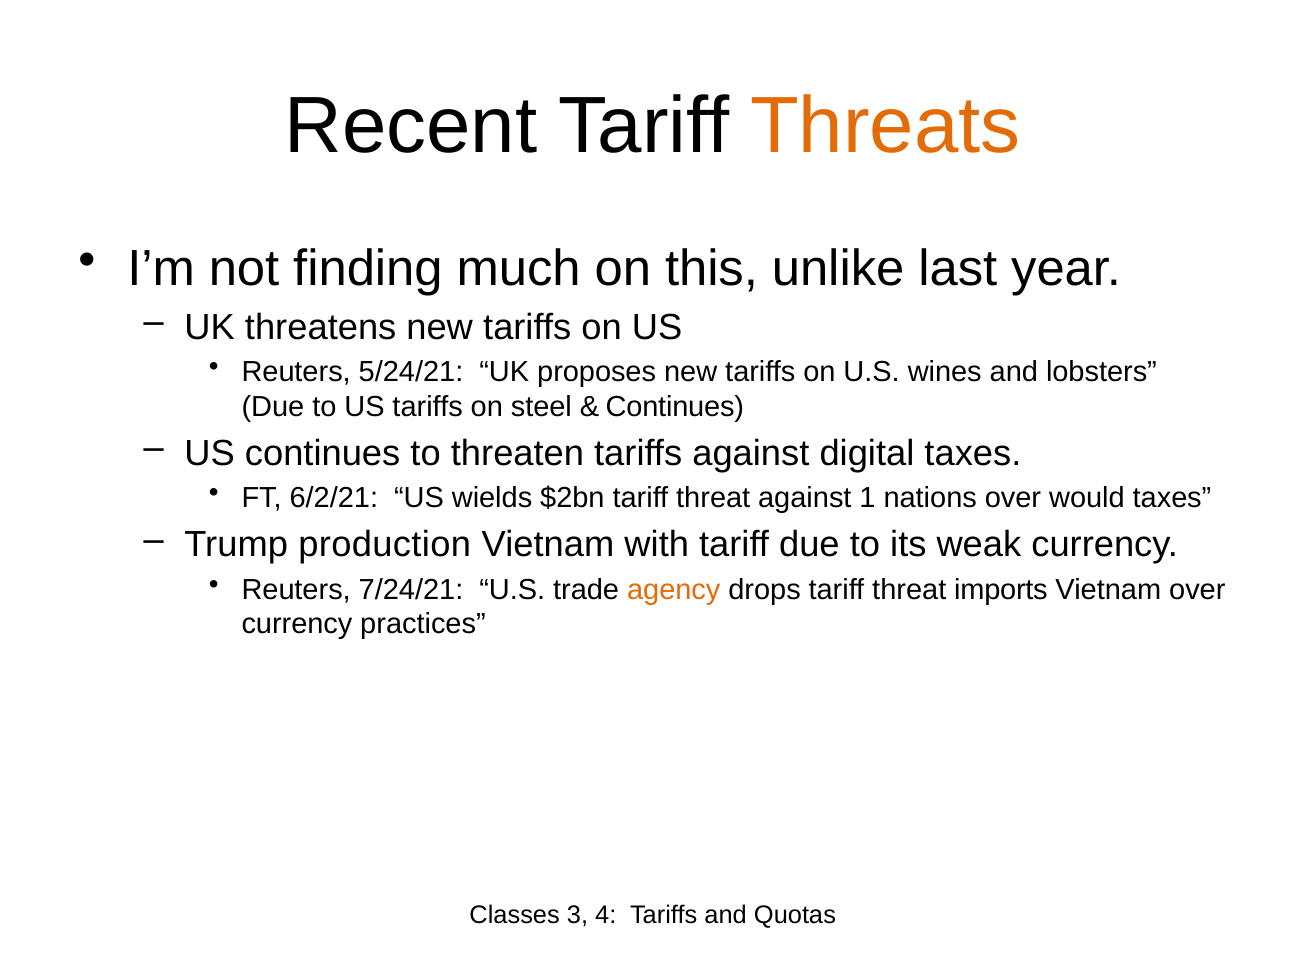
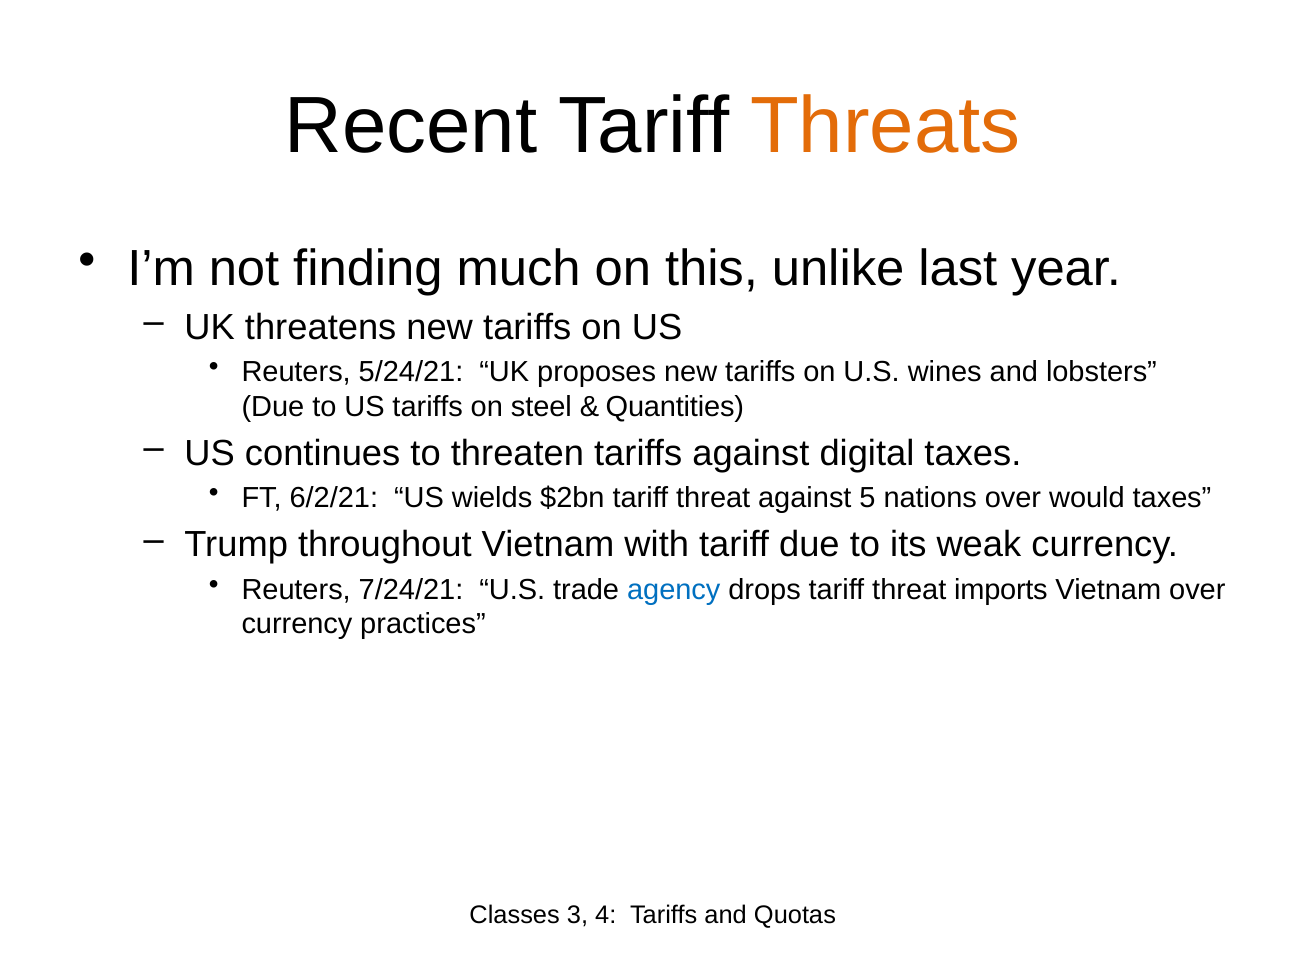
Continues at (675, 407): Continues -> Quantities
1: 1 -> 5
production: production -> throughout
agency colour: orange -> blue
